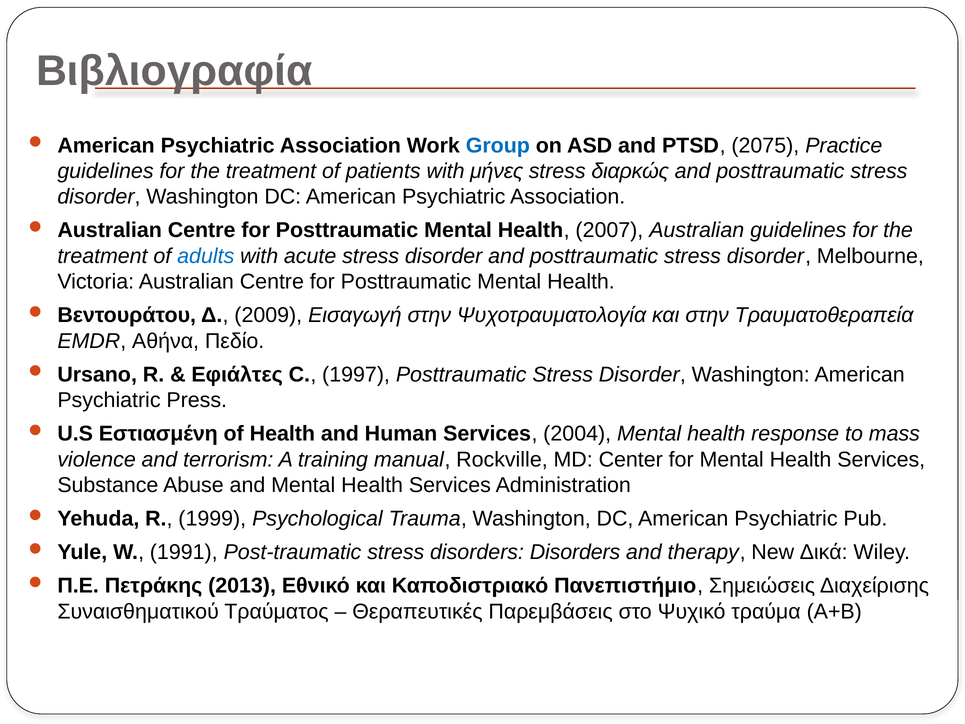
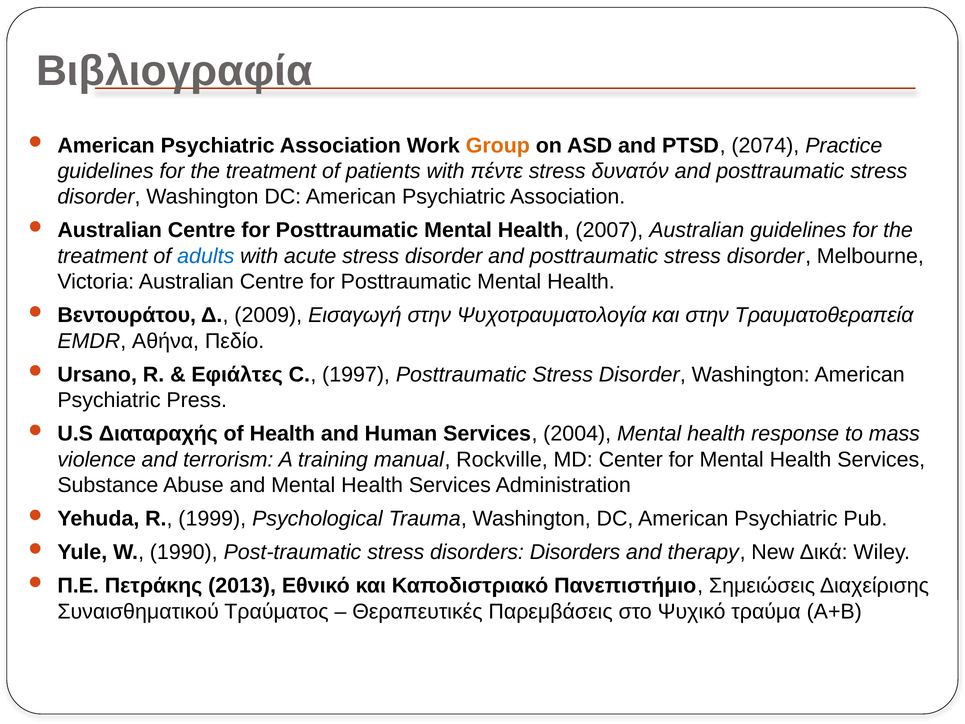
Group colour: blue -> orange
2075: 2075 -> 2074
μήνες: μήνες -> πέντε
διαρκώς: διαρκώς -> δυνατόν
Εστιασμένη: Εστιασμένη -> Διαταραχής
1991: 1991 -> 1990
